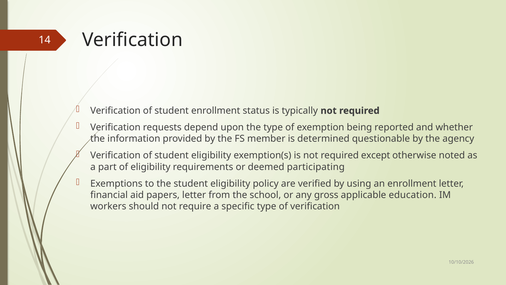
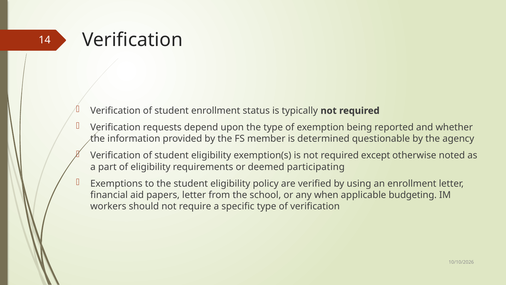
gross: gross -> when
education: education -> budgeting
